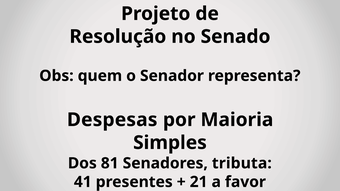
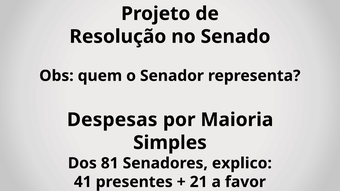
tributa: tributa -> explico
